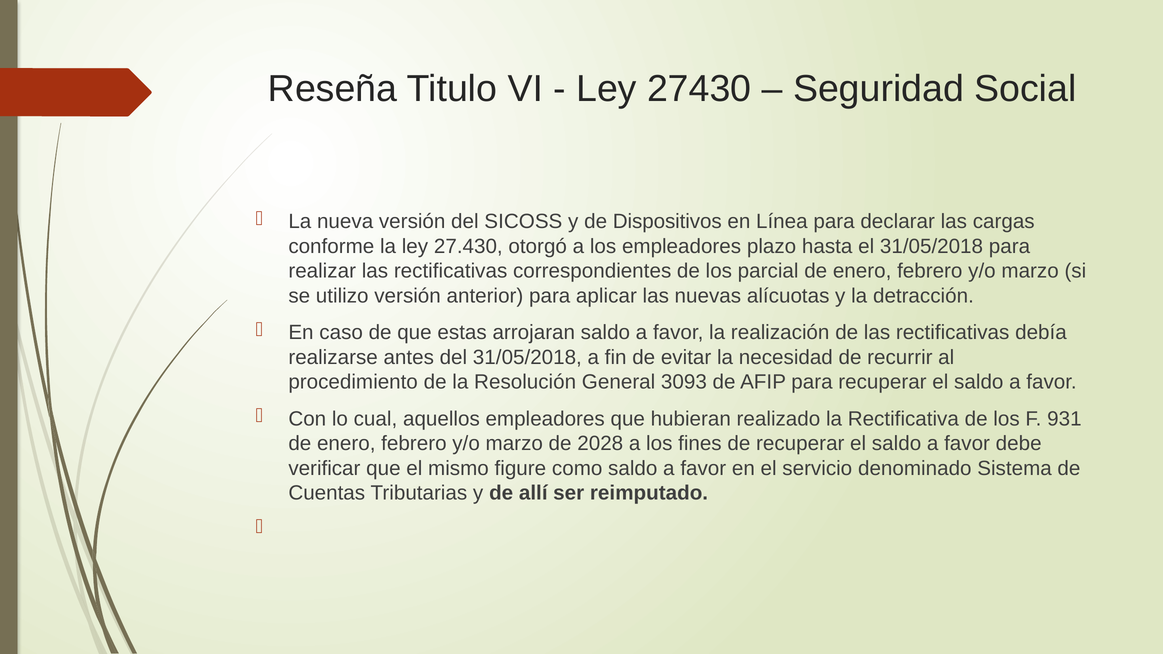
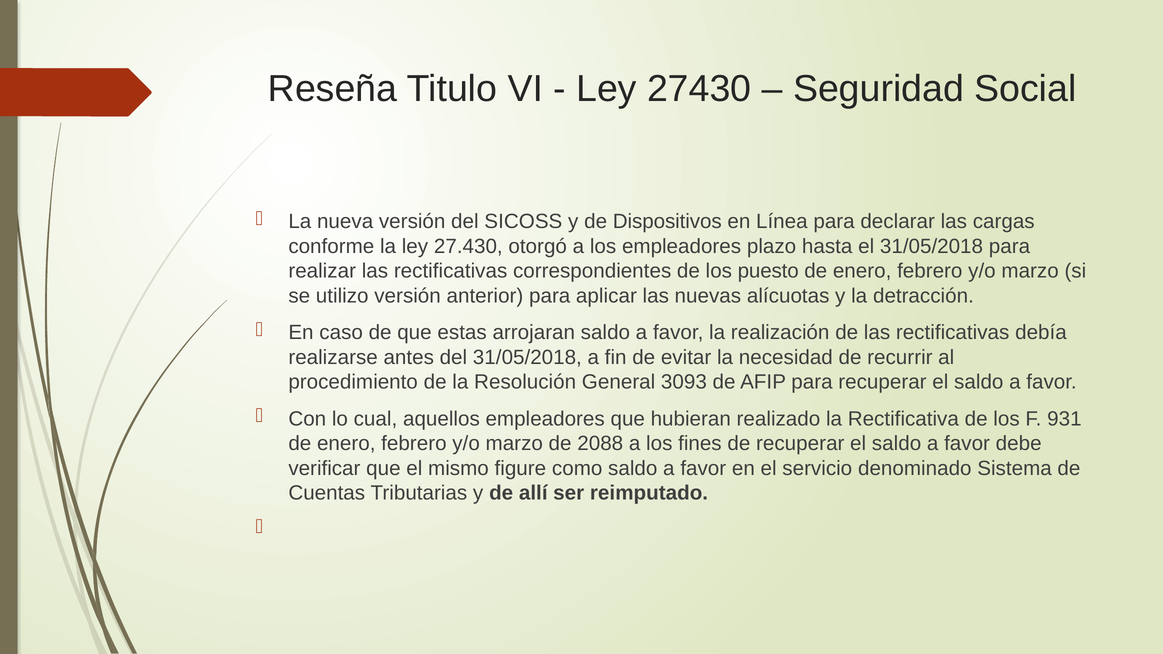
parcial: parcial -> puesto
2028: 2028 -> 2088
